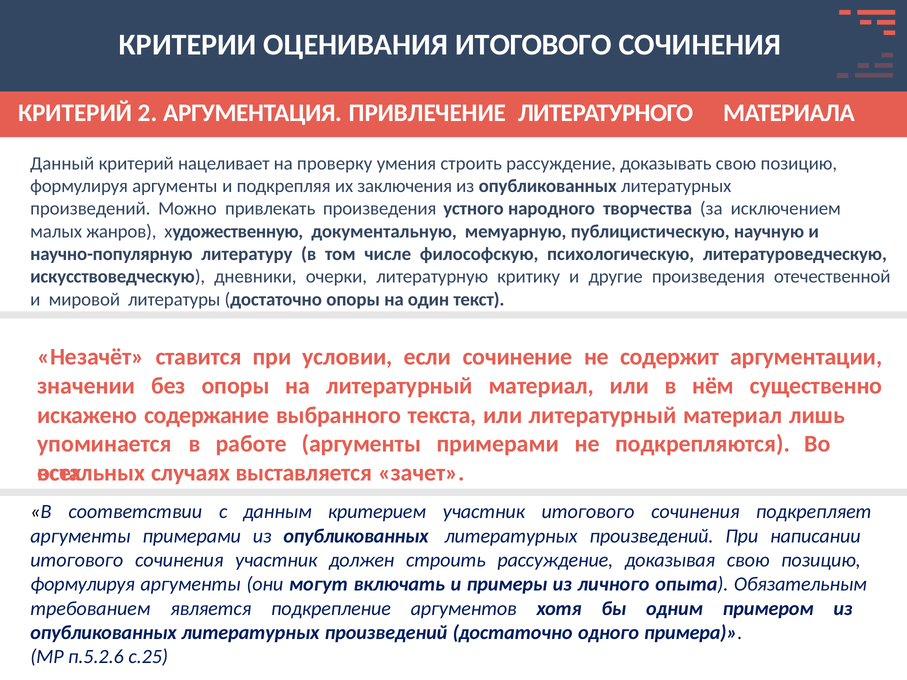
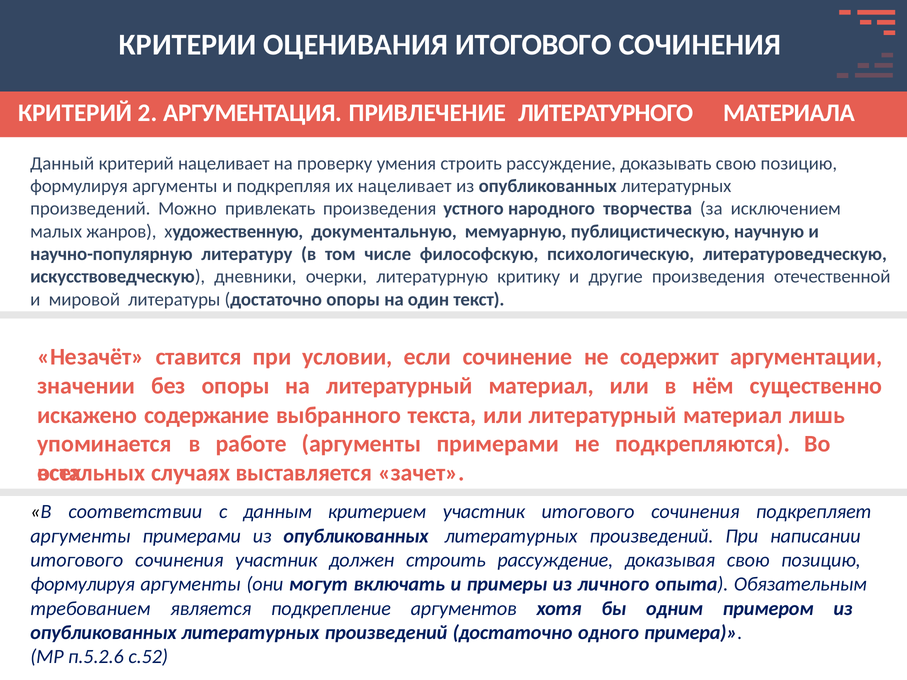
их заключения: заключения -> нацеливает
с.25: с.25 -> с.52
